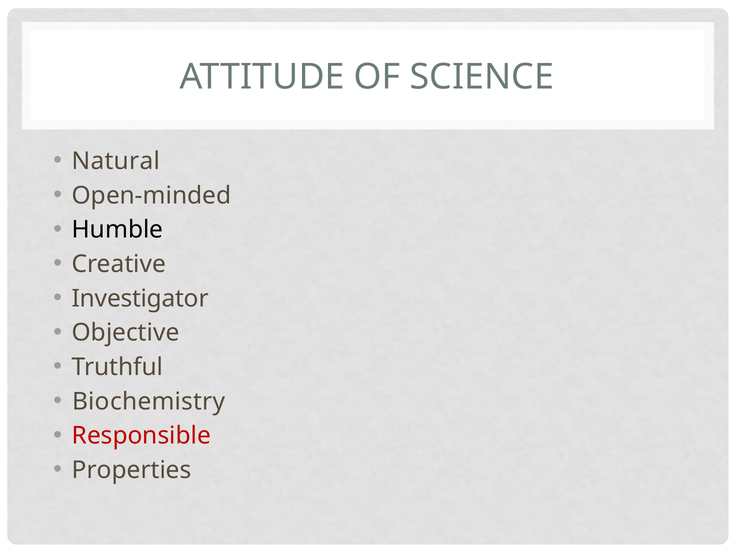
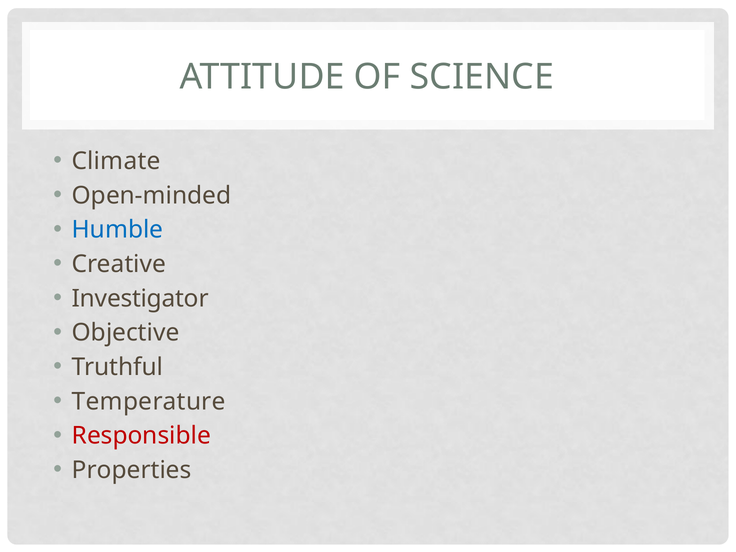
Natural: Natural -> Climate
Humble colour: black -> blue
Biochemistry: Biochemistry -> Temperature
